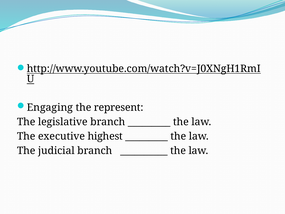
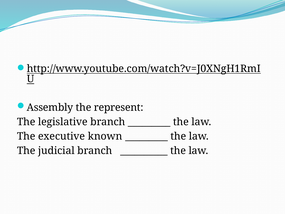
Engaging: Engaging -> Assembly
highest: highest -> known
